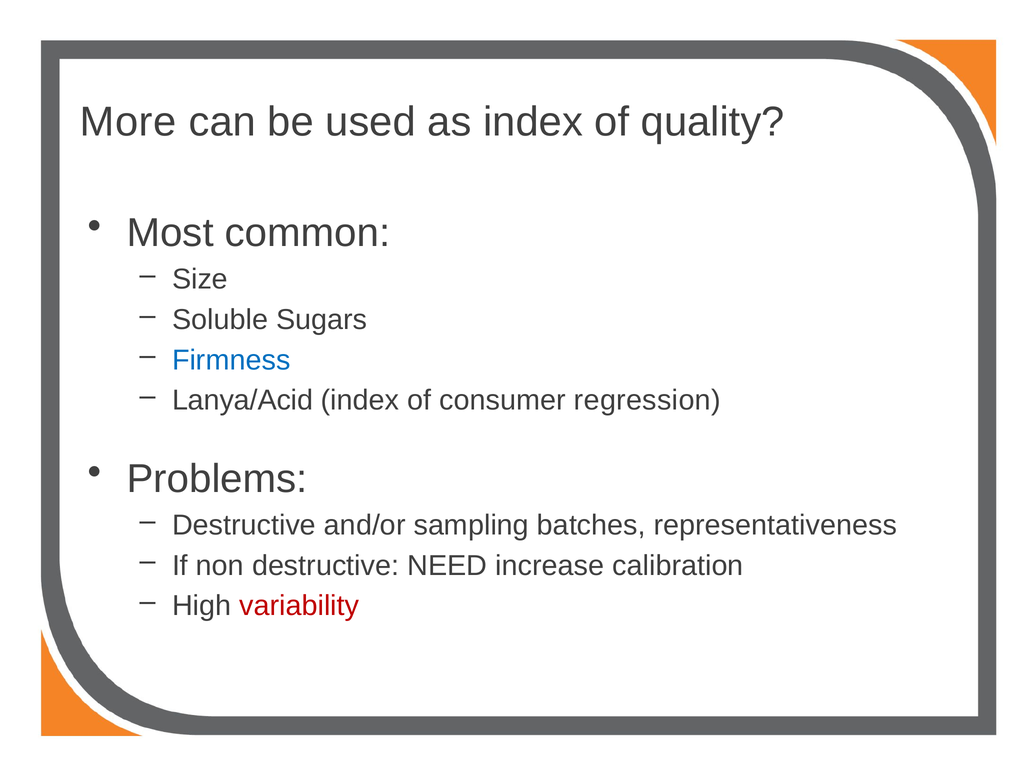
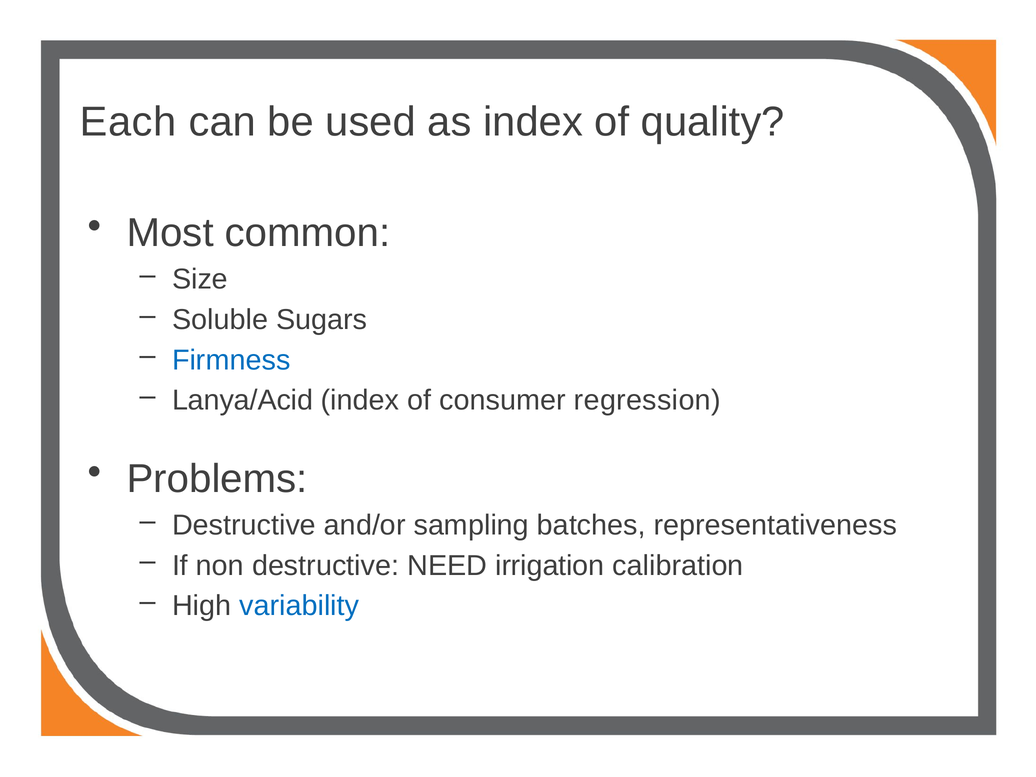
More: More -> Each
increase: increase -> irrigation
variability colour: red -> blue
